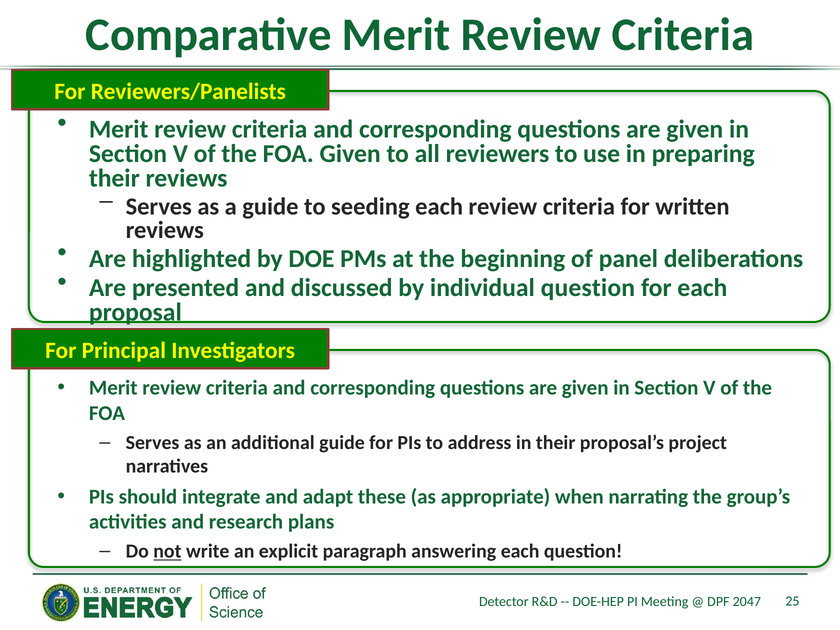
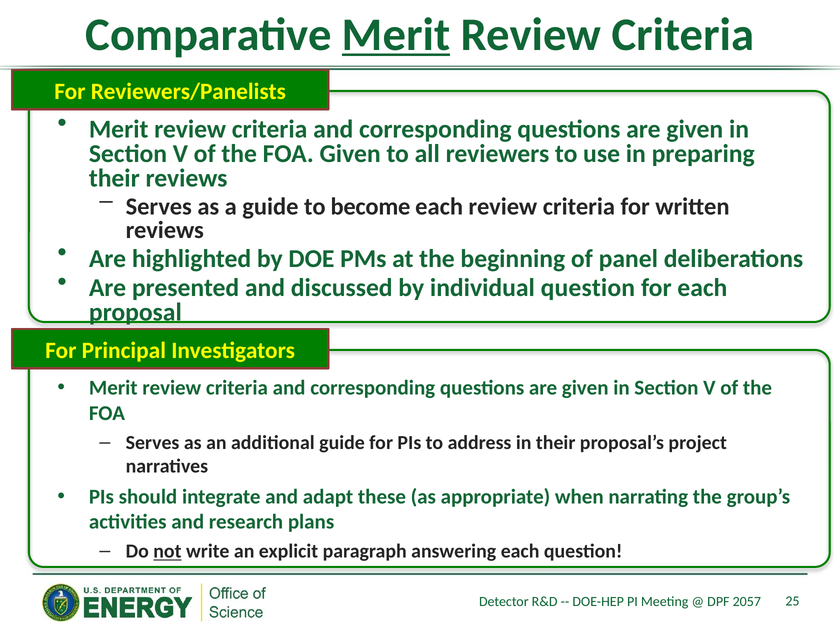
Merit at (396, 35) underline: none -> present
seeding: seeding -> become
2047: 2047 -> 2057
